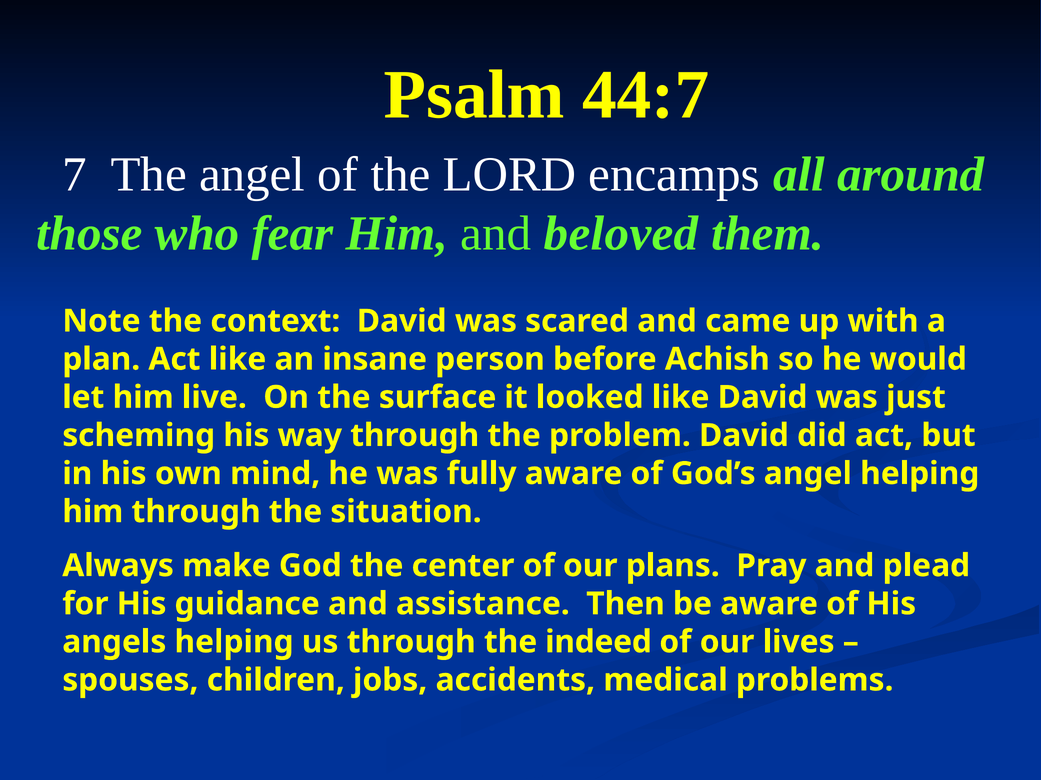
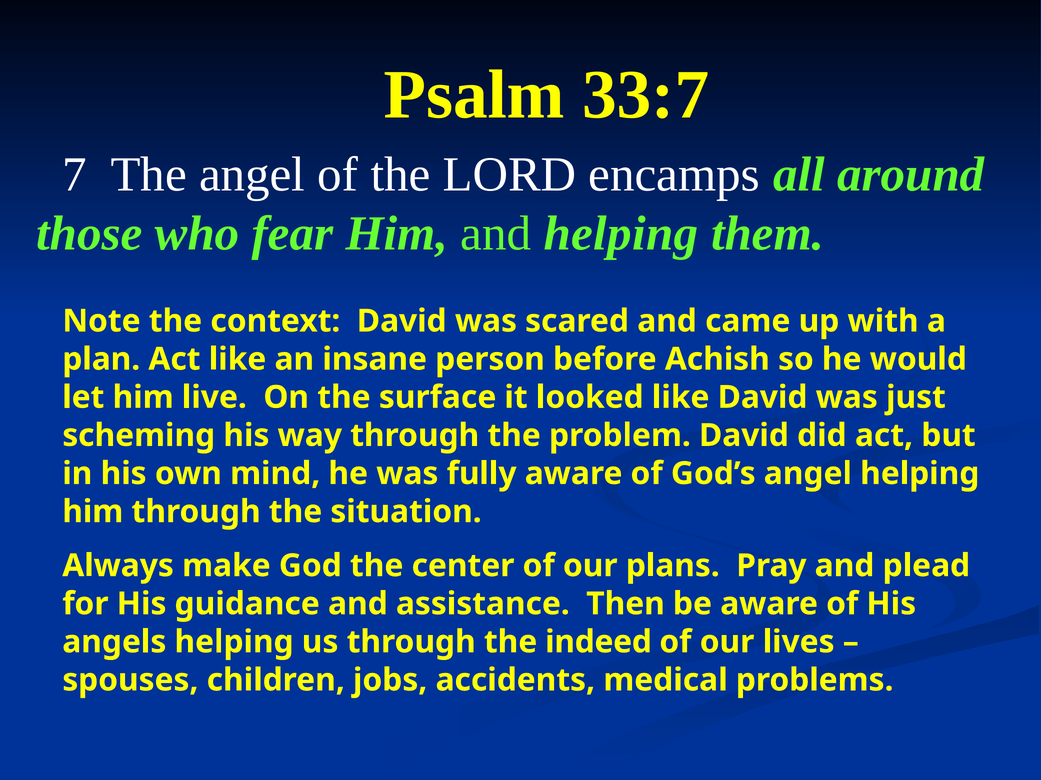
44:7: 44:7 -> 33:7
and beloved: beloved -> helping
